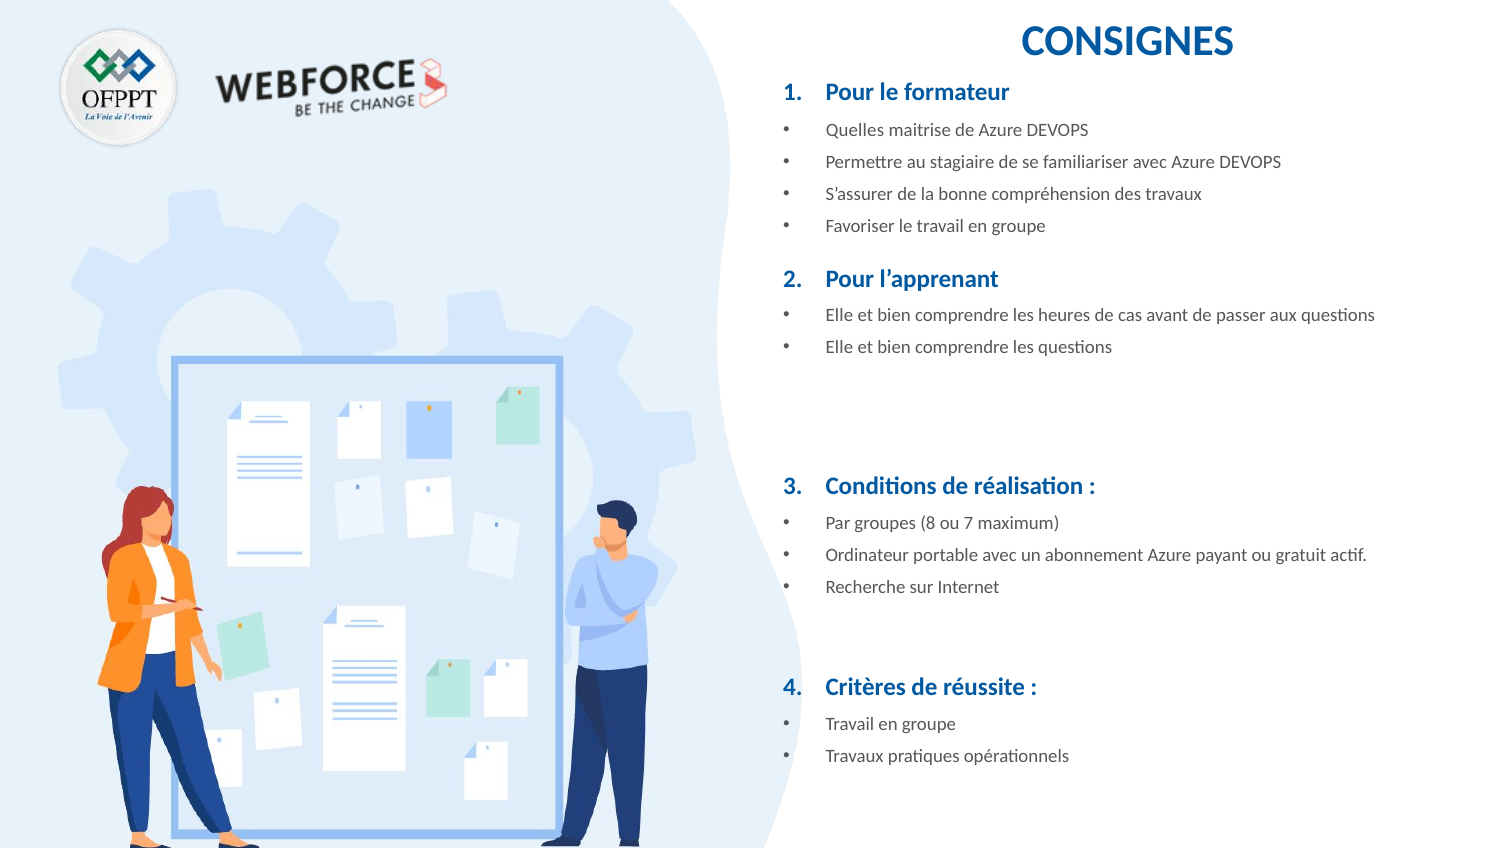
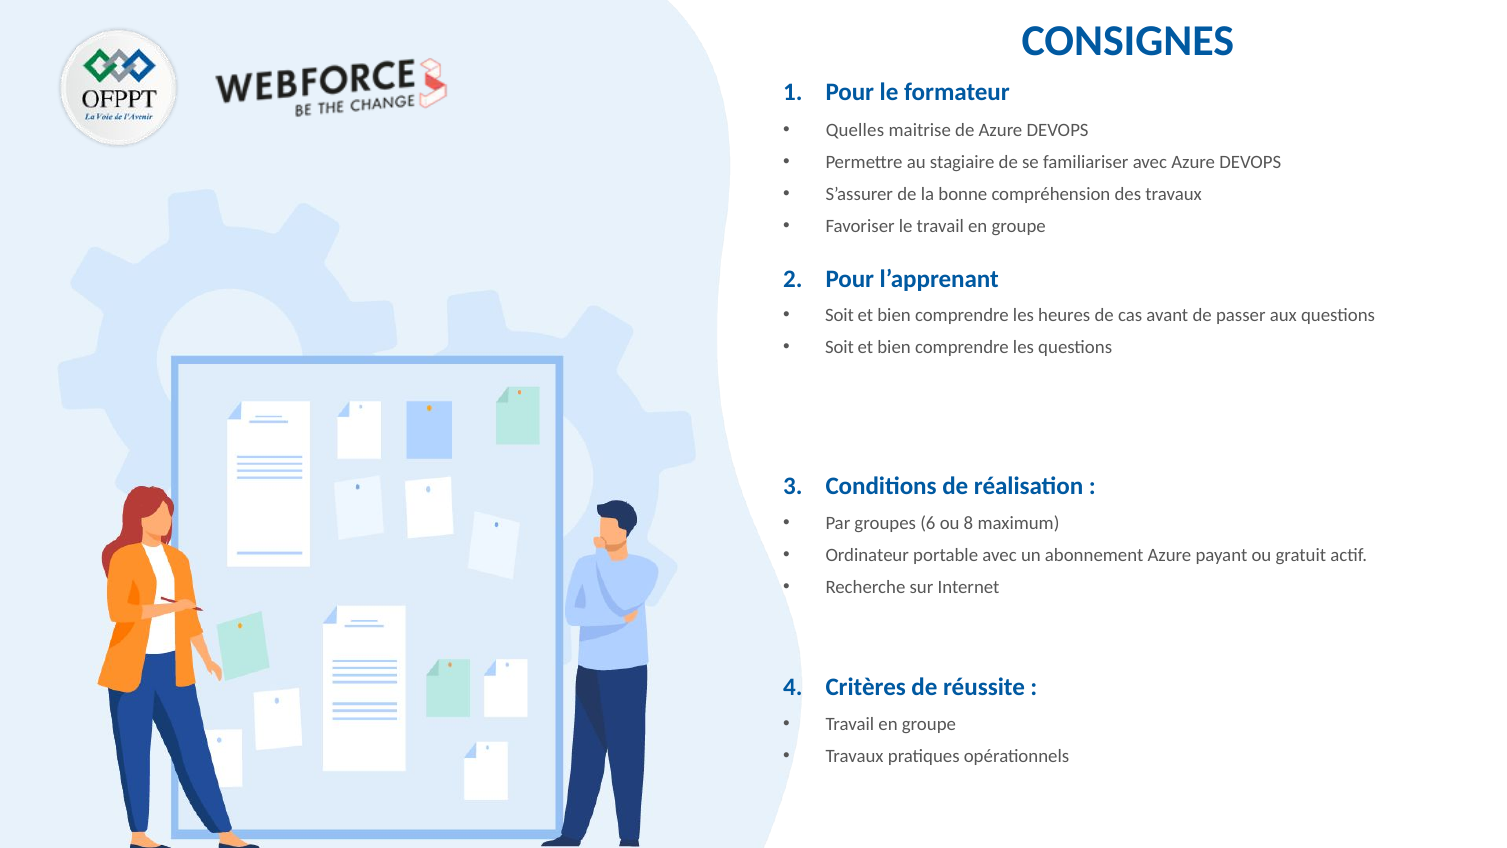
Elle at (839, 316): Elle -> Soit
Elle at (839, 348): Elle -> Soit
8: 8 -> 6
7: 7 -> 8
